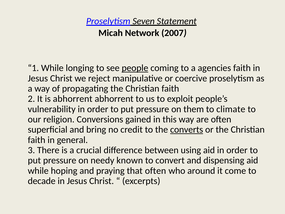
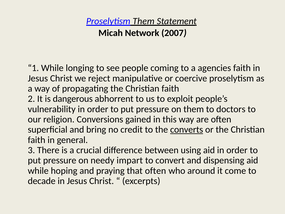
Proselytism Seven: Seven -> Them
people underline: present -> none
is abhorrent: abhorrent -> dangerous
climate: climate -> doctors
known: known -> impart
